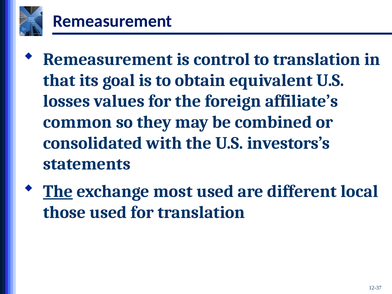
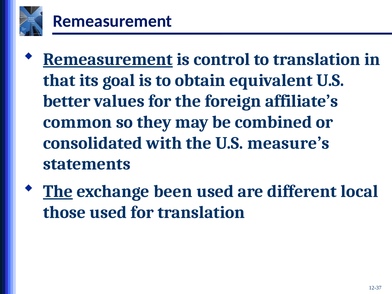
Remeasurement at (108, 59) underline: none -> present
losses: losses -> better
investors’s: investors’s -> measure’s
most: most -> been
